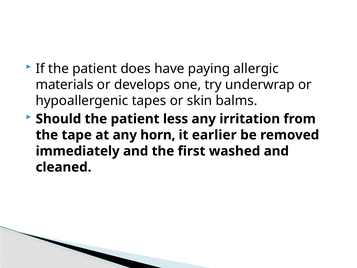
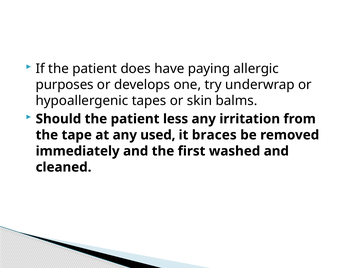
materials: materials -> purposes
horn: horn -> used
earlier: earlier -> braces
